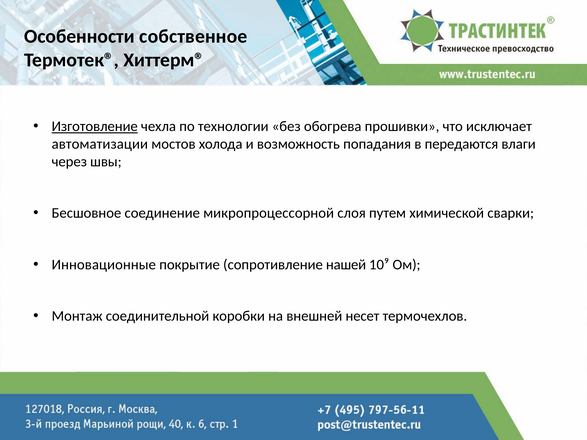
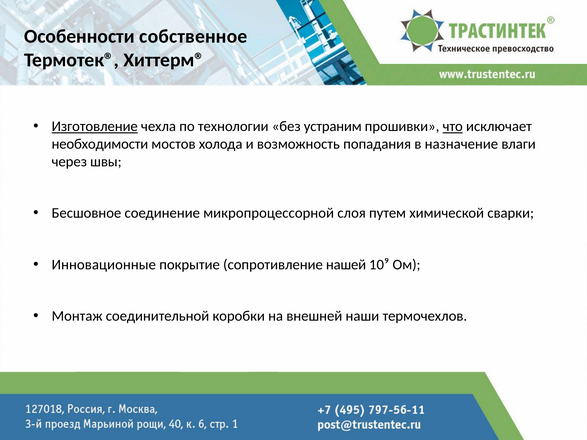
обогрева: обогрева -> устраним
что underline: none -> present
автоматизации: автоматизации -> необходимости
передаются: передаются -> назначение
несет: несет -> наши
